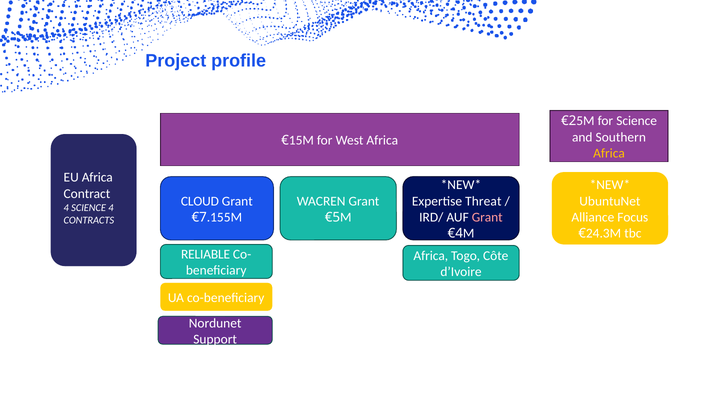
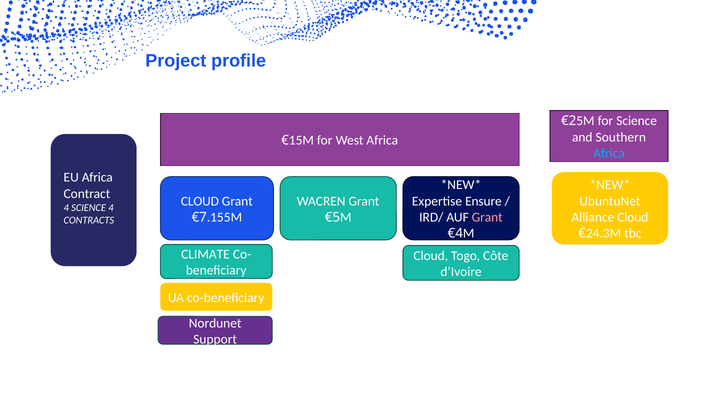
Africa at (609, 153) colour: yellow -> light blue
Threat: Threat -> Ensure
Alliance Focus: Focus -> Cloud
RELIABLE: RELIABLE -> CLIMATE
Africa at (431, 255): Africa -> Cloud
